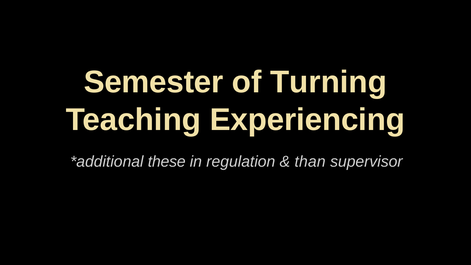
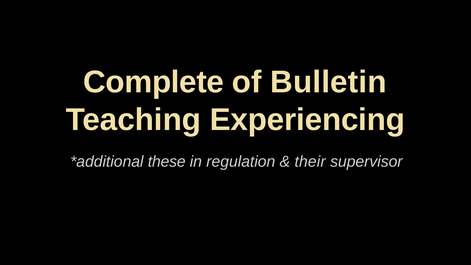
Semester: Semester -> Complete
Turning: Turning -> Bulletin
than: than -> their
